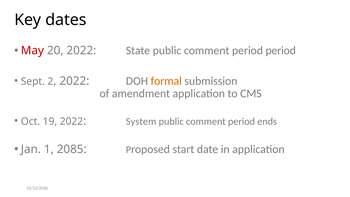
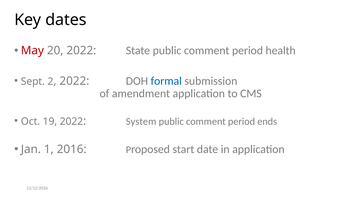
period period: period -> health
formal colour: orange -> blue
2085: 2085 -> 2016
